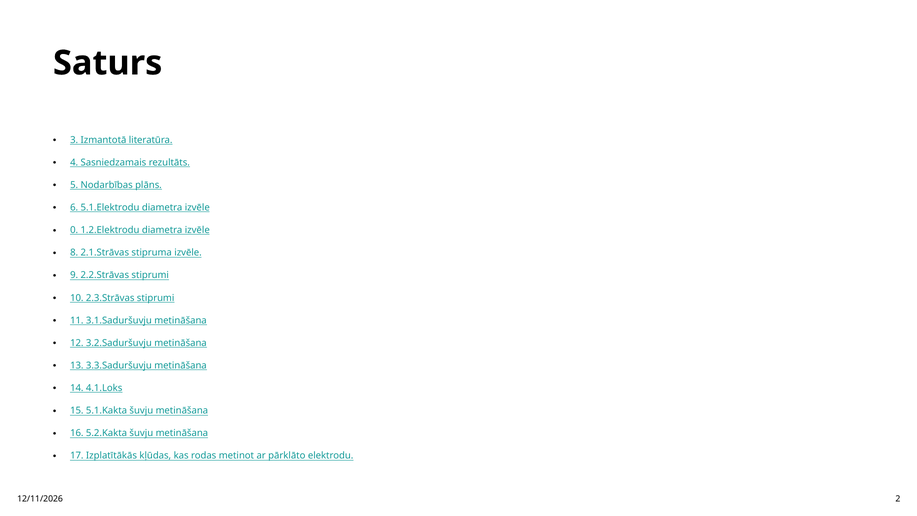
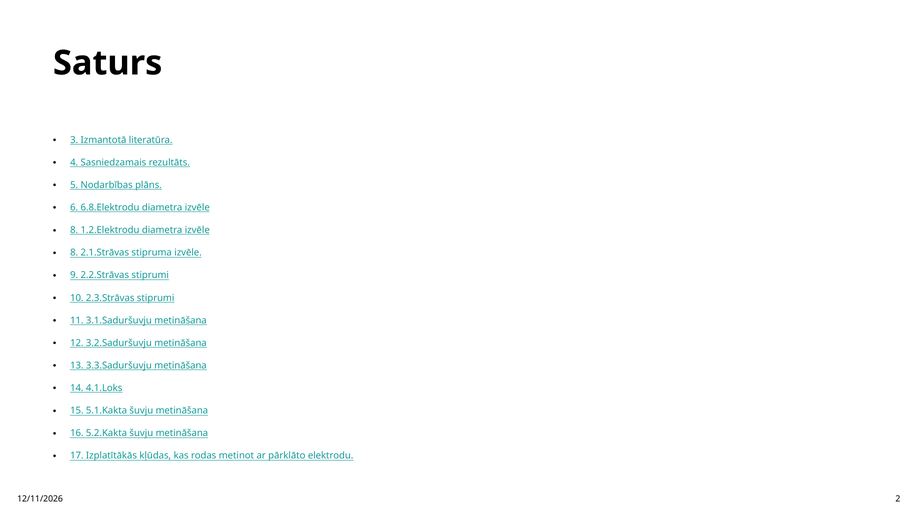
5.1.Elektrodu: 5.1.Elektrodu -> 6.8.Elektrodu
0 at (74, 230): 0 -> 8
